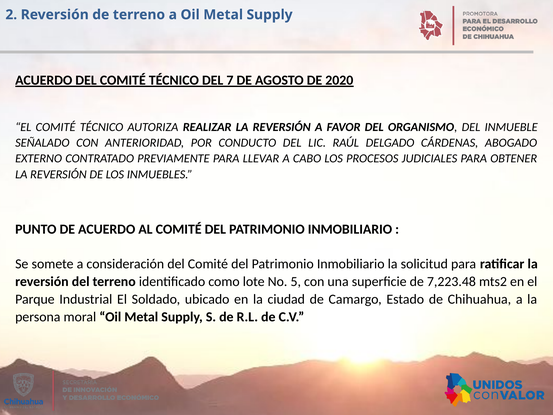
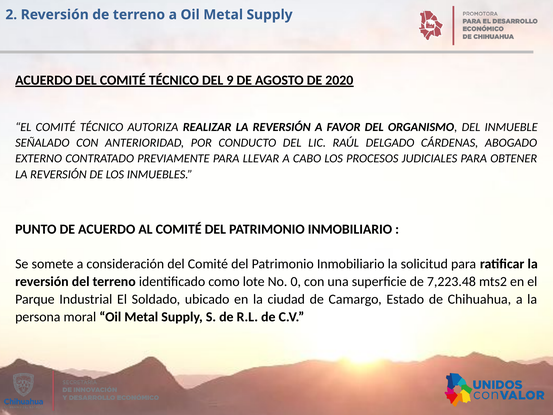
7: 7 -> 9
5: 5 -> 0
